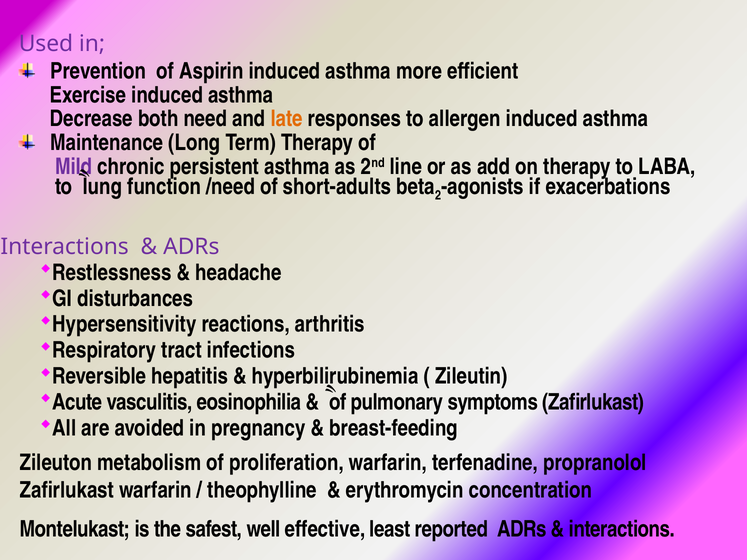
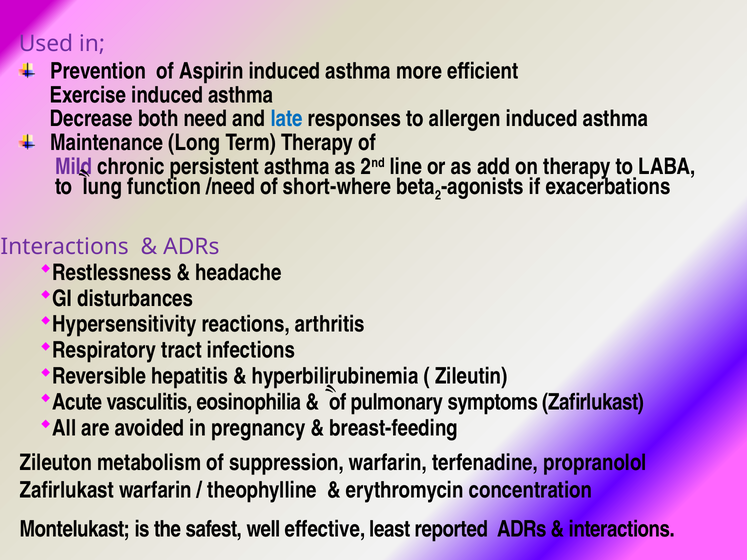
late colour: orange -> blue
short-adults: short-adults -> short-where
proliferation: proliferation -> suppression
